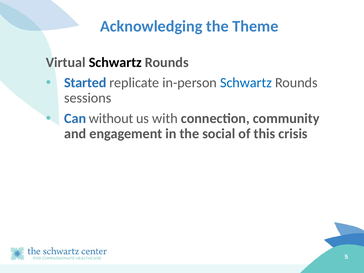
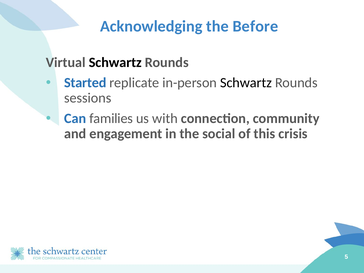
Theme: Theme -> Before
Schwartz at (246, 83) colour: blue -> black
without: without -> families
